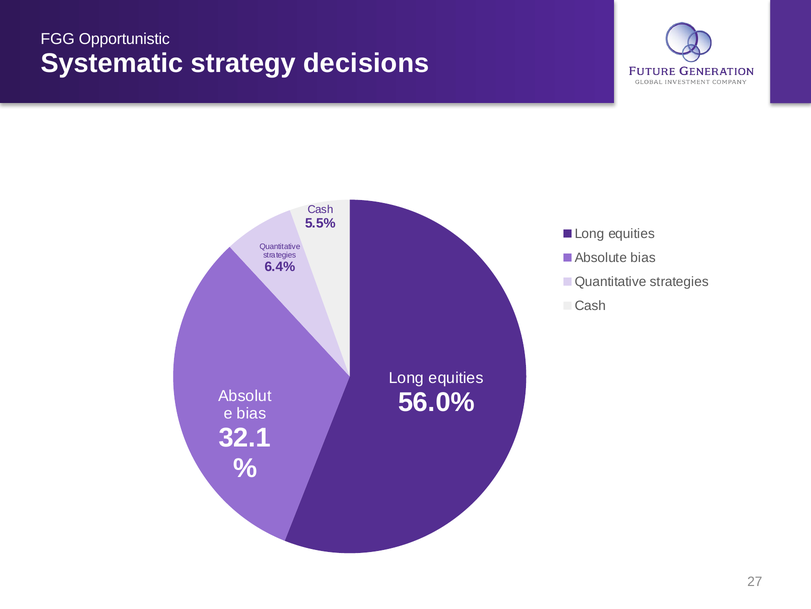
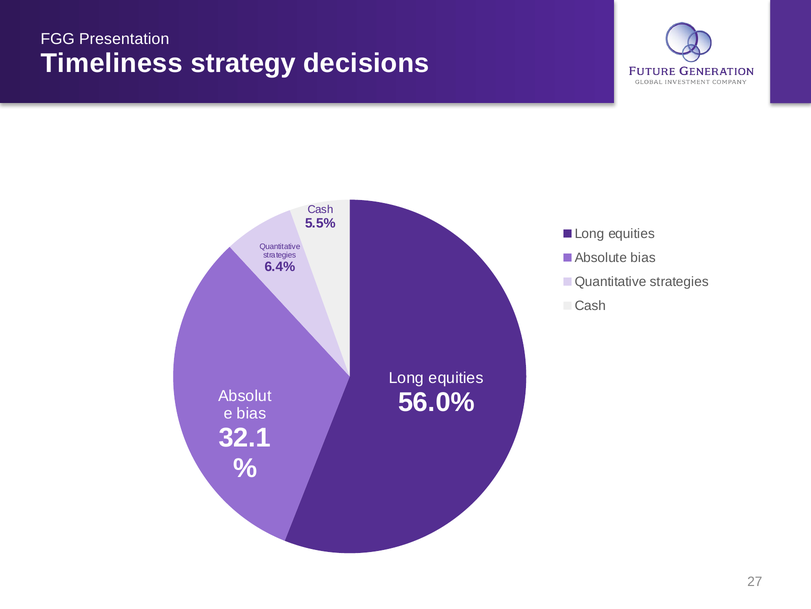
Opportunistic: Opportunistic -> Presentation
Systematic: Systematic -> Timeliness
